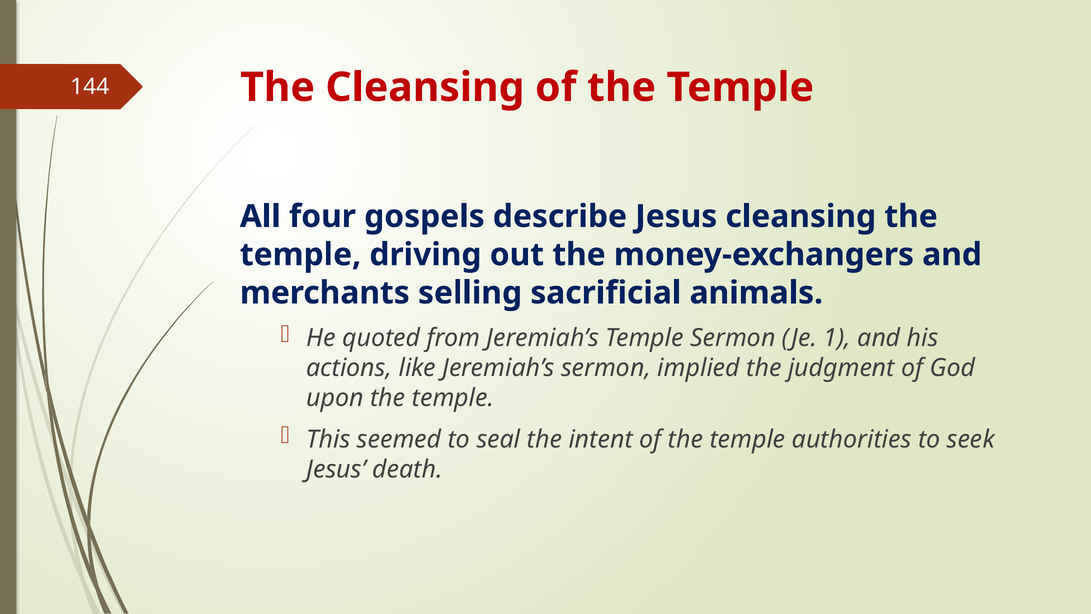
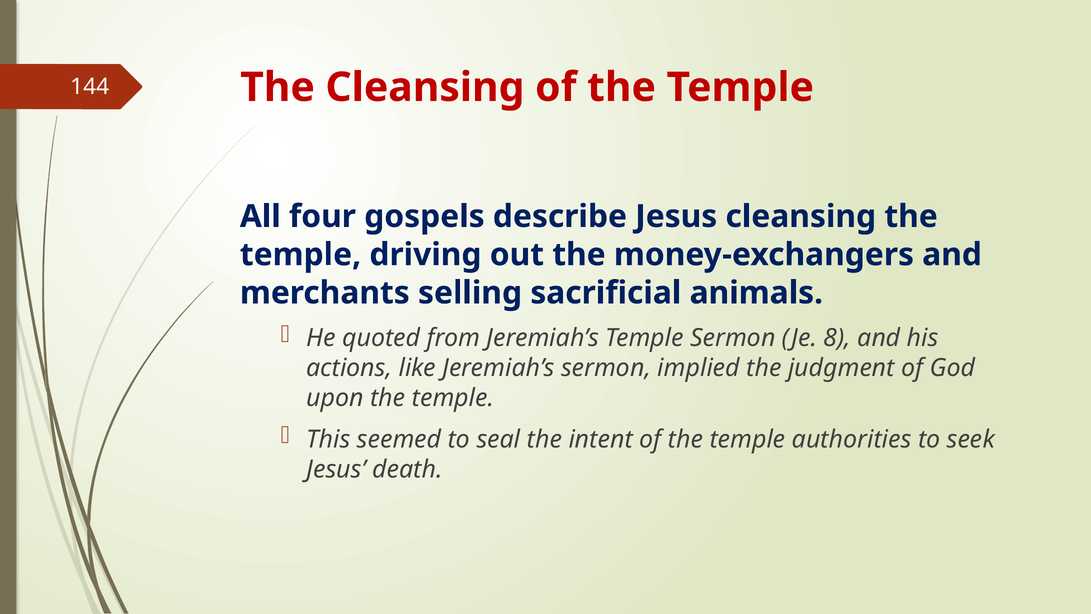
1: 1 -> 8
